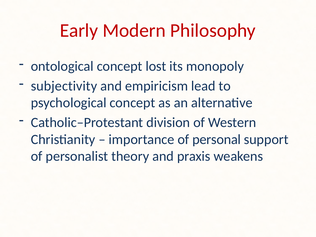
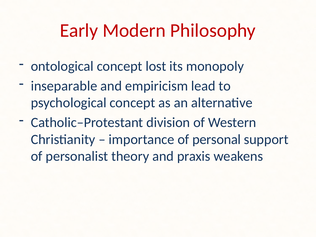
subjectivity: subjectivity -> inseparable
